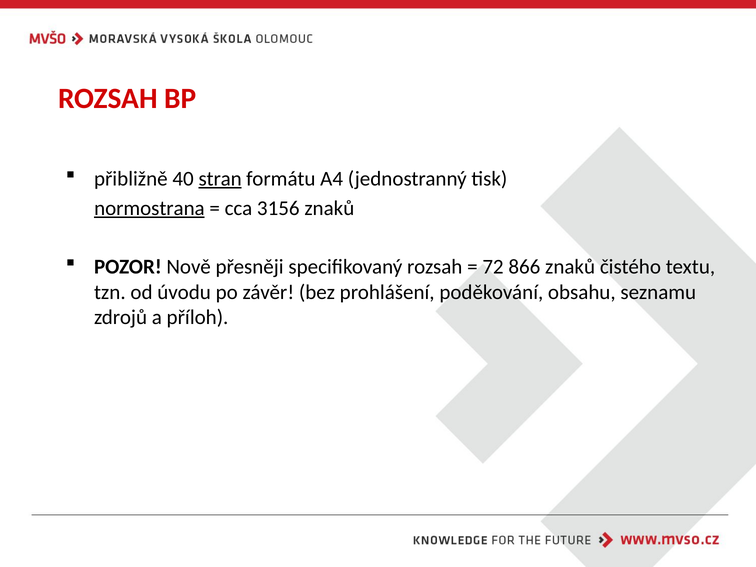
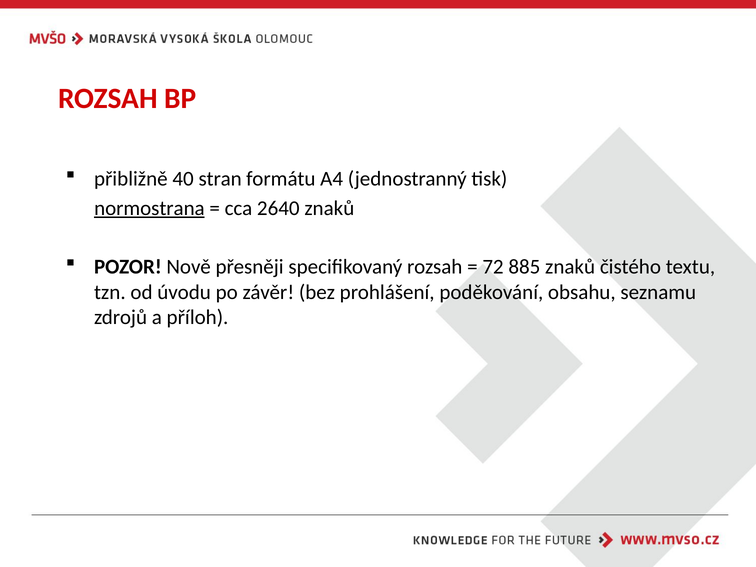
stran underline: present -> none
3156: 3156 -> 2640
866: 866 -> 885
